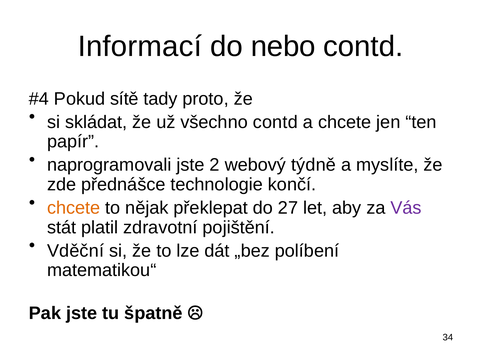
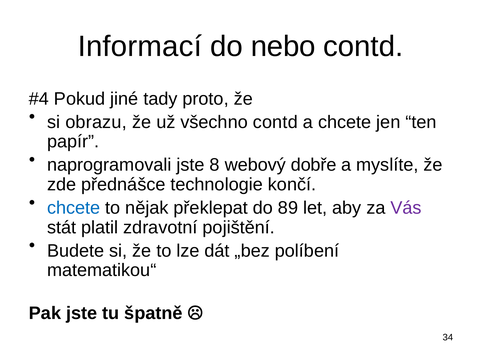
sítě: sítě -> jiné
skládat: skládat -> obrazu
2: 2 -> 8
týdně: týdně -> dobře
chcete at (74, 208) colour: orange -> blue
27: 27 -> 89
Vděční: Vděční -> Budete
